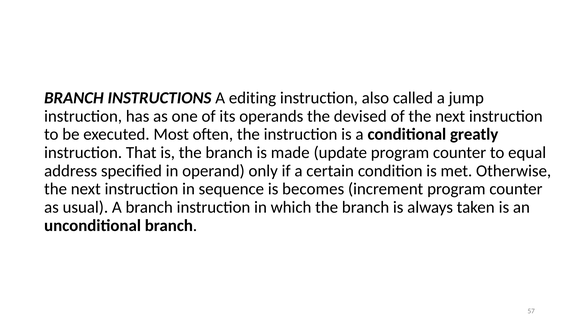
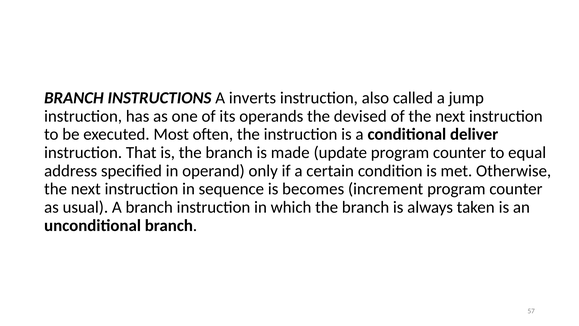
editing: editing -> inverts
greatly: greatly -> deliver
